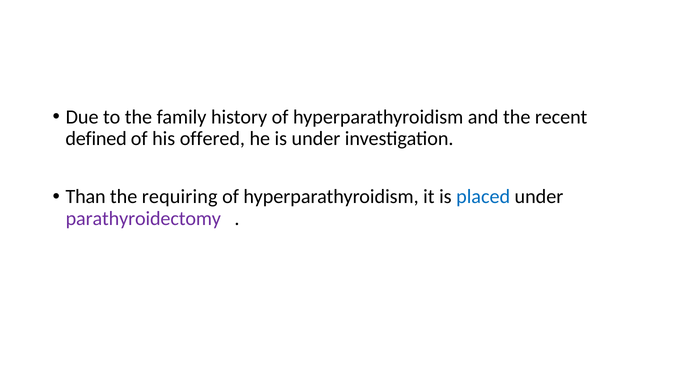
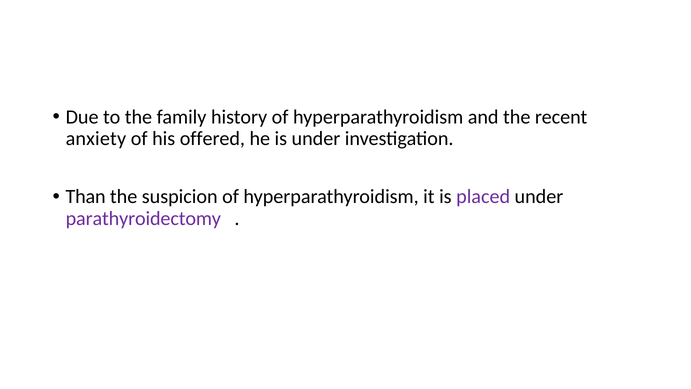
defined: defined -> anxiety
requiring: requiring -> suspicion
placed colour: blue -> purple
